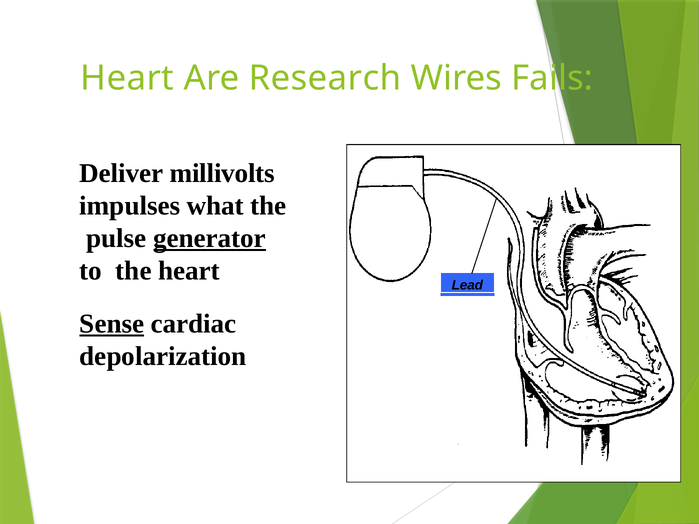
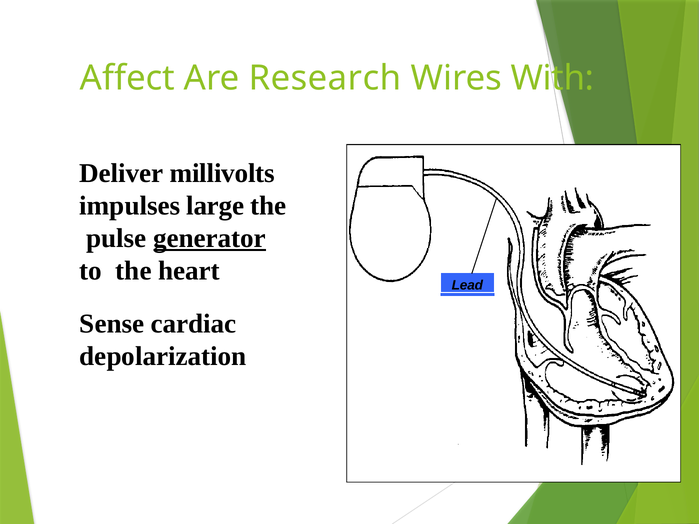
Heart at (127, 78): Heart -> Affect
Fails: Fails -> With
what: what -> large
Sense underline: present -> none
